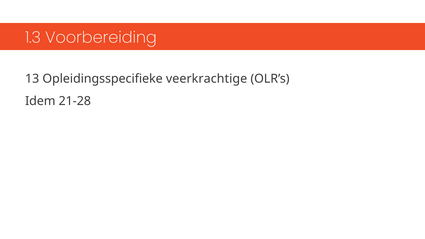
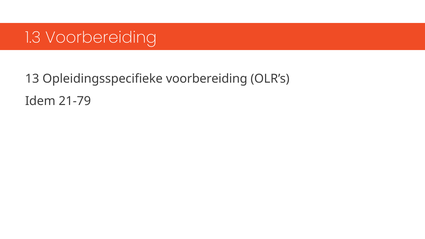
Opleidingsspecifieke veerkrachtige: veerkrachtige -> voorbereiding
21-28: 21-28 -> 21-79
